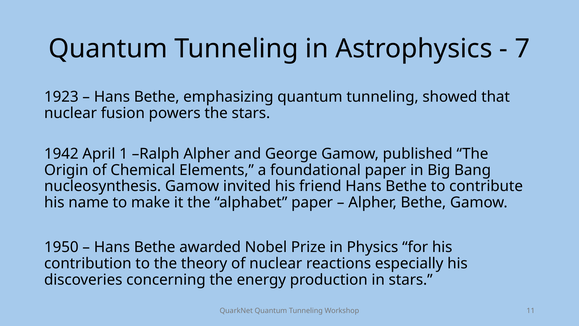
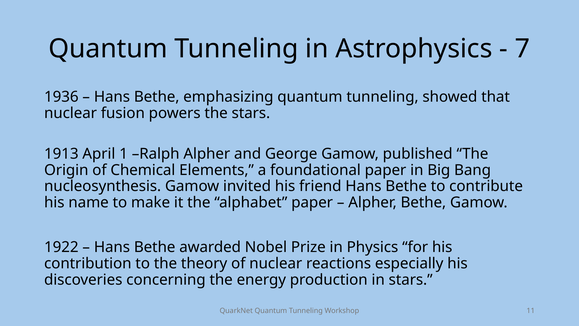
1923: 1923 -> 1936
1942: 1942 -> 1913
1950: 1950 -> 1922
